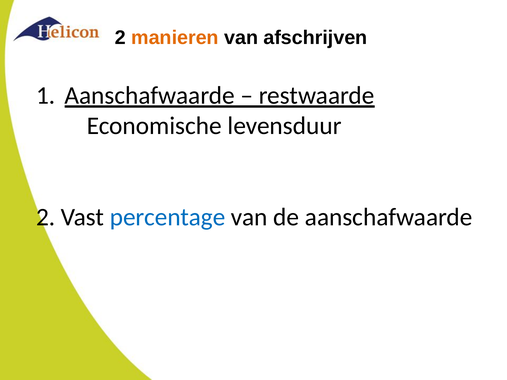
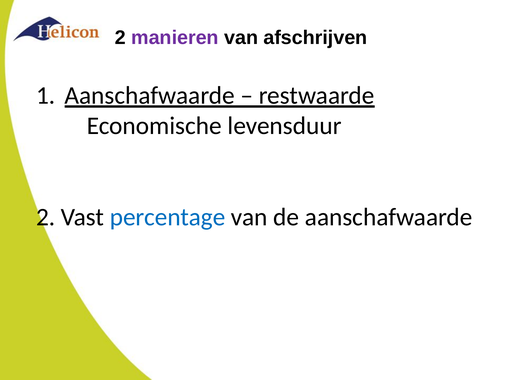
manieren colour: orange -> purple
